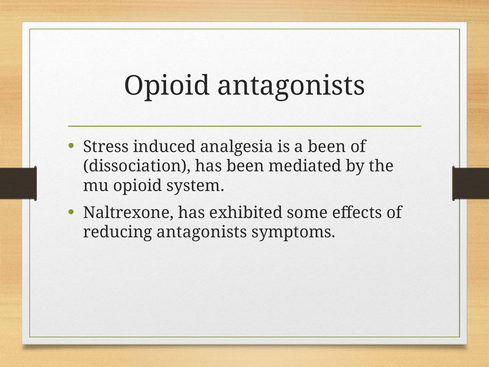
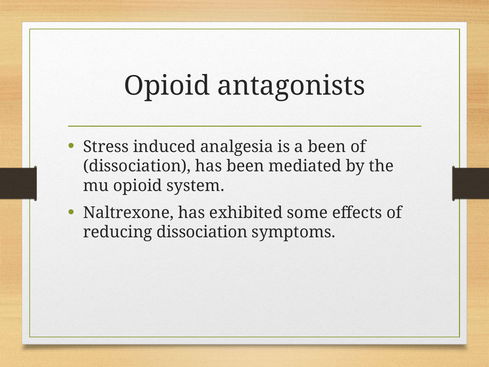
reducing antagonists: antagonists -> dissociation
